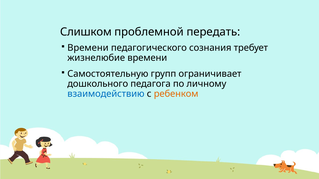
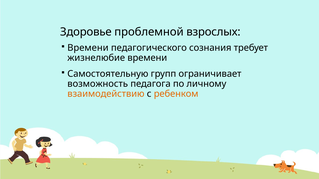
Слишком: Слишком -> Здоровье
передать: передать -> взрослых
дошкольного: дошкольного -> возможность
взаимодействию colour: blue -> orange
